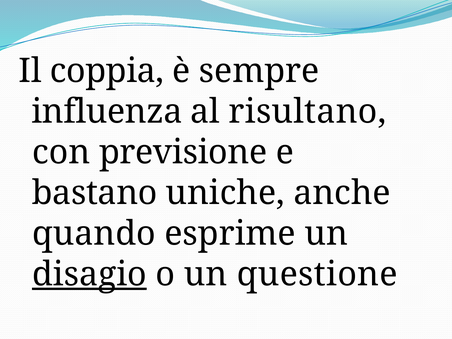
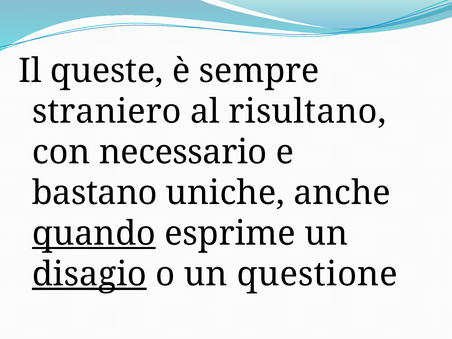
coppia: coppia -> queste
influenza: influenza -> straniero
previsione: previsione -> necessario
quando underline: none -> present
